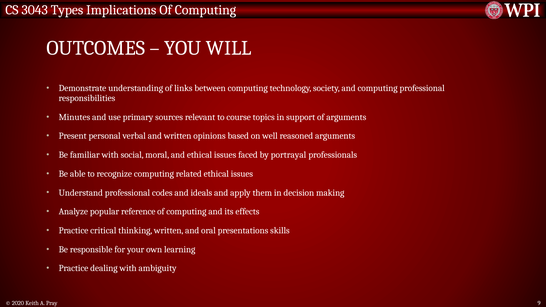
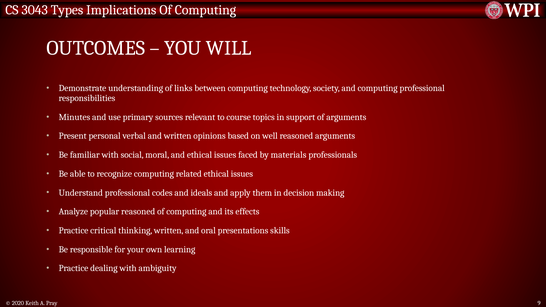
portrayal: portrayal -> materials
popular reference: reference -> reasoned
